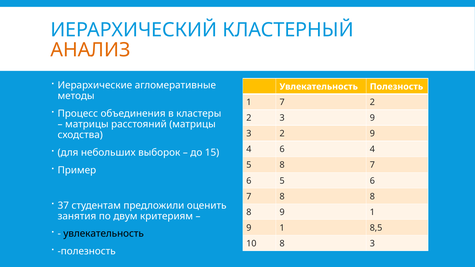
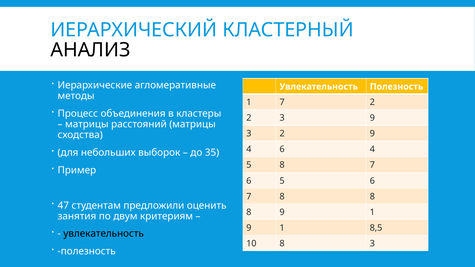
АНАЛИЗ colour: orange -> black
15: 15 -> 35
37: 37 -> 47
